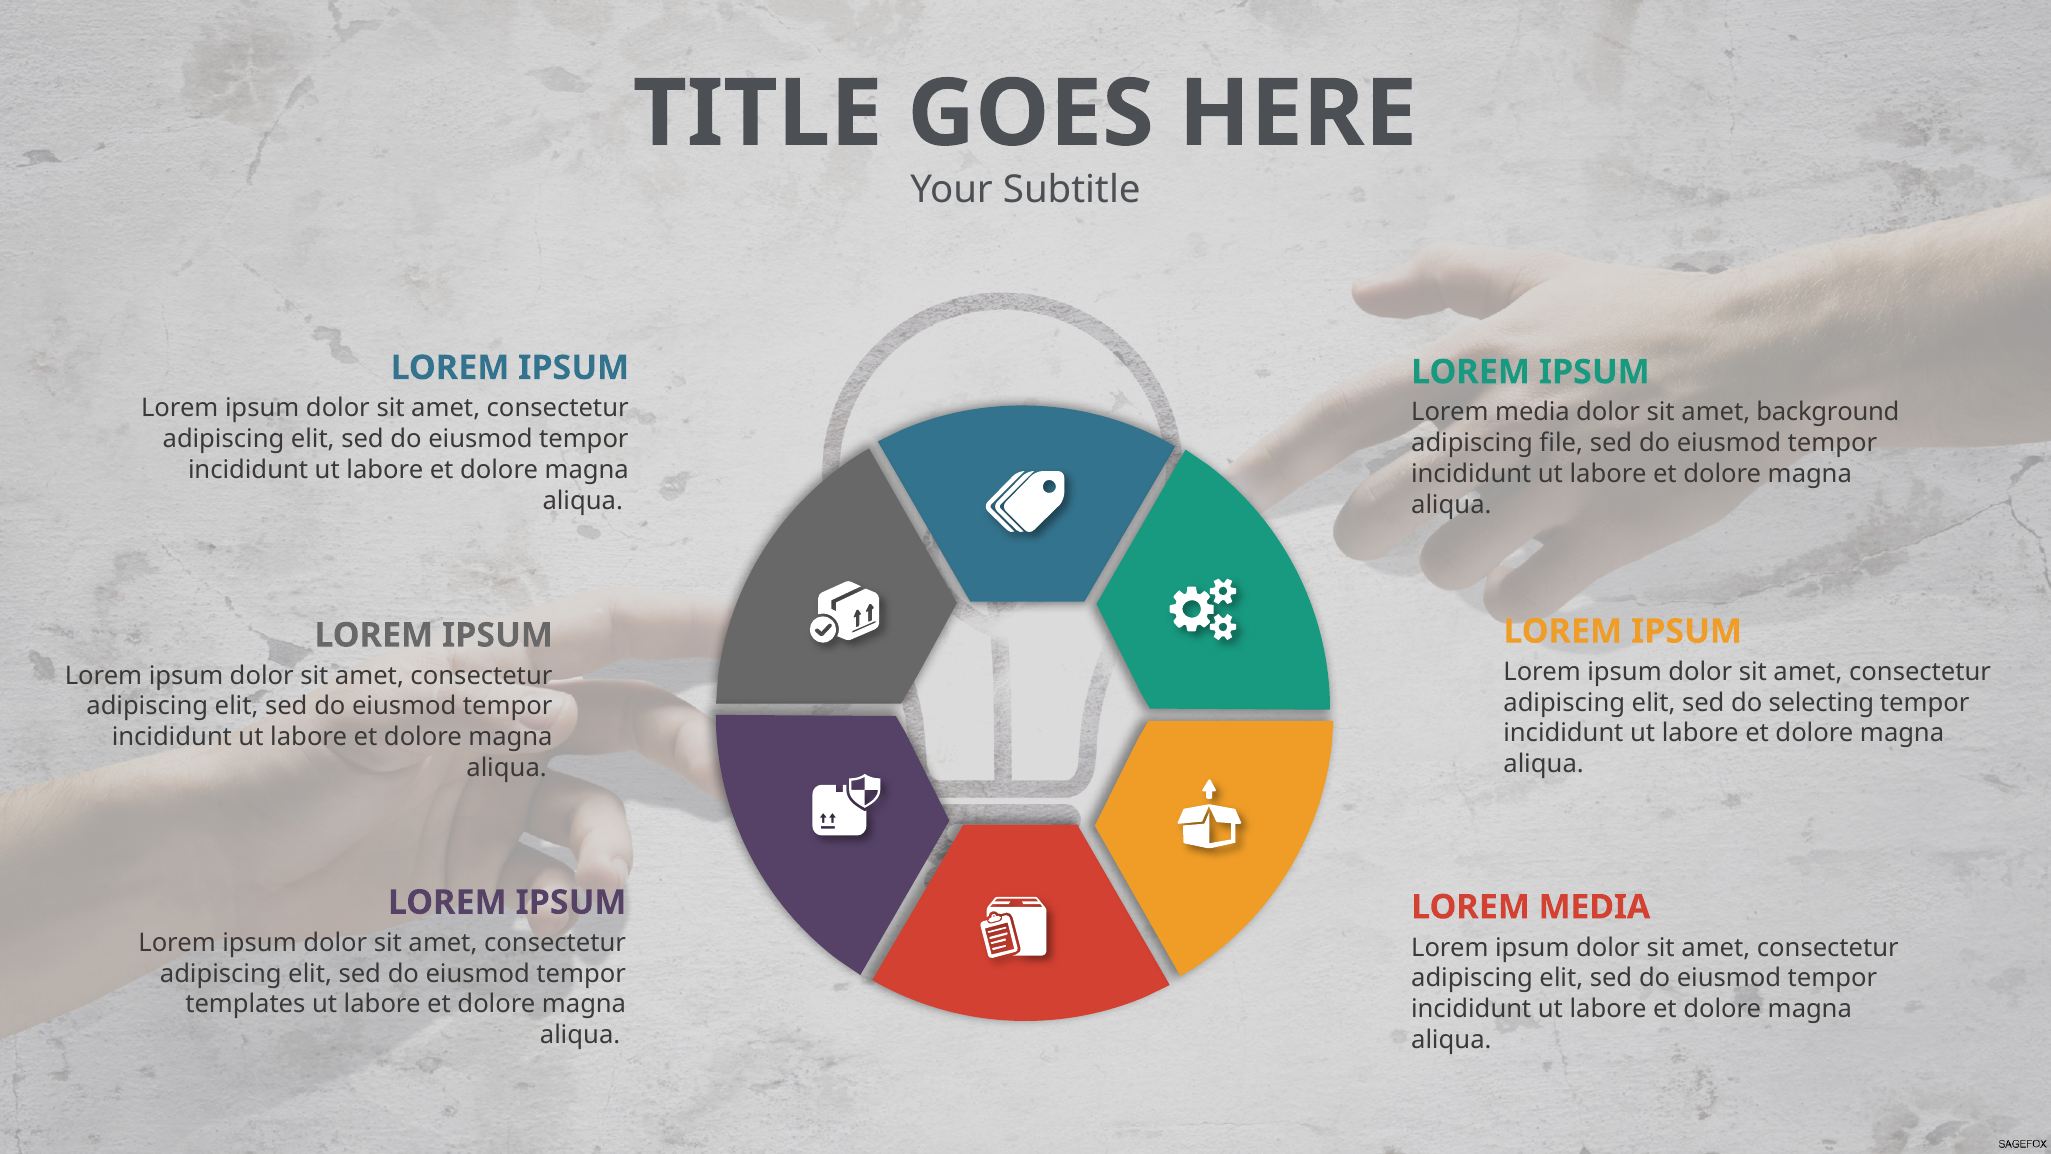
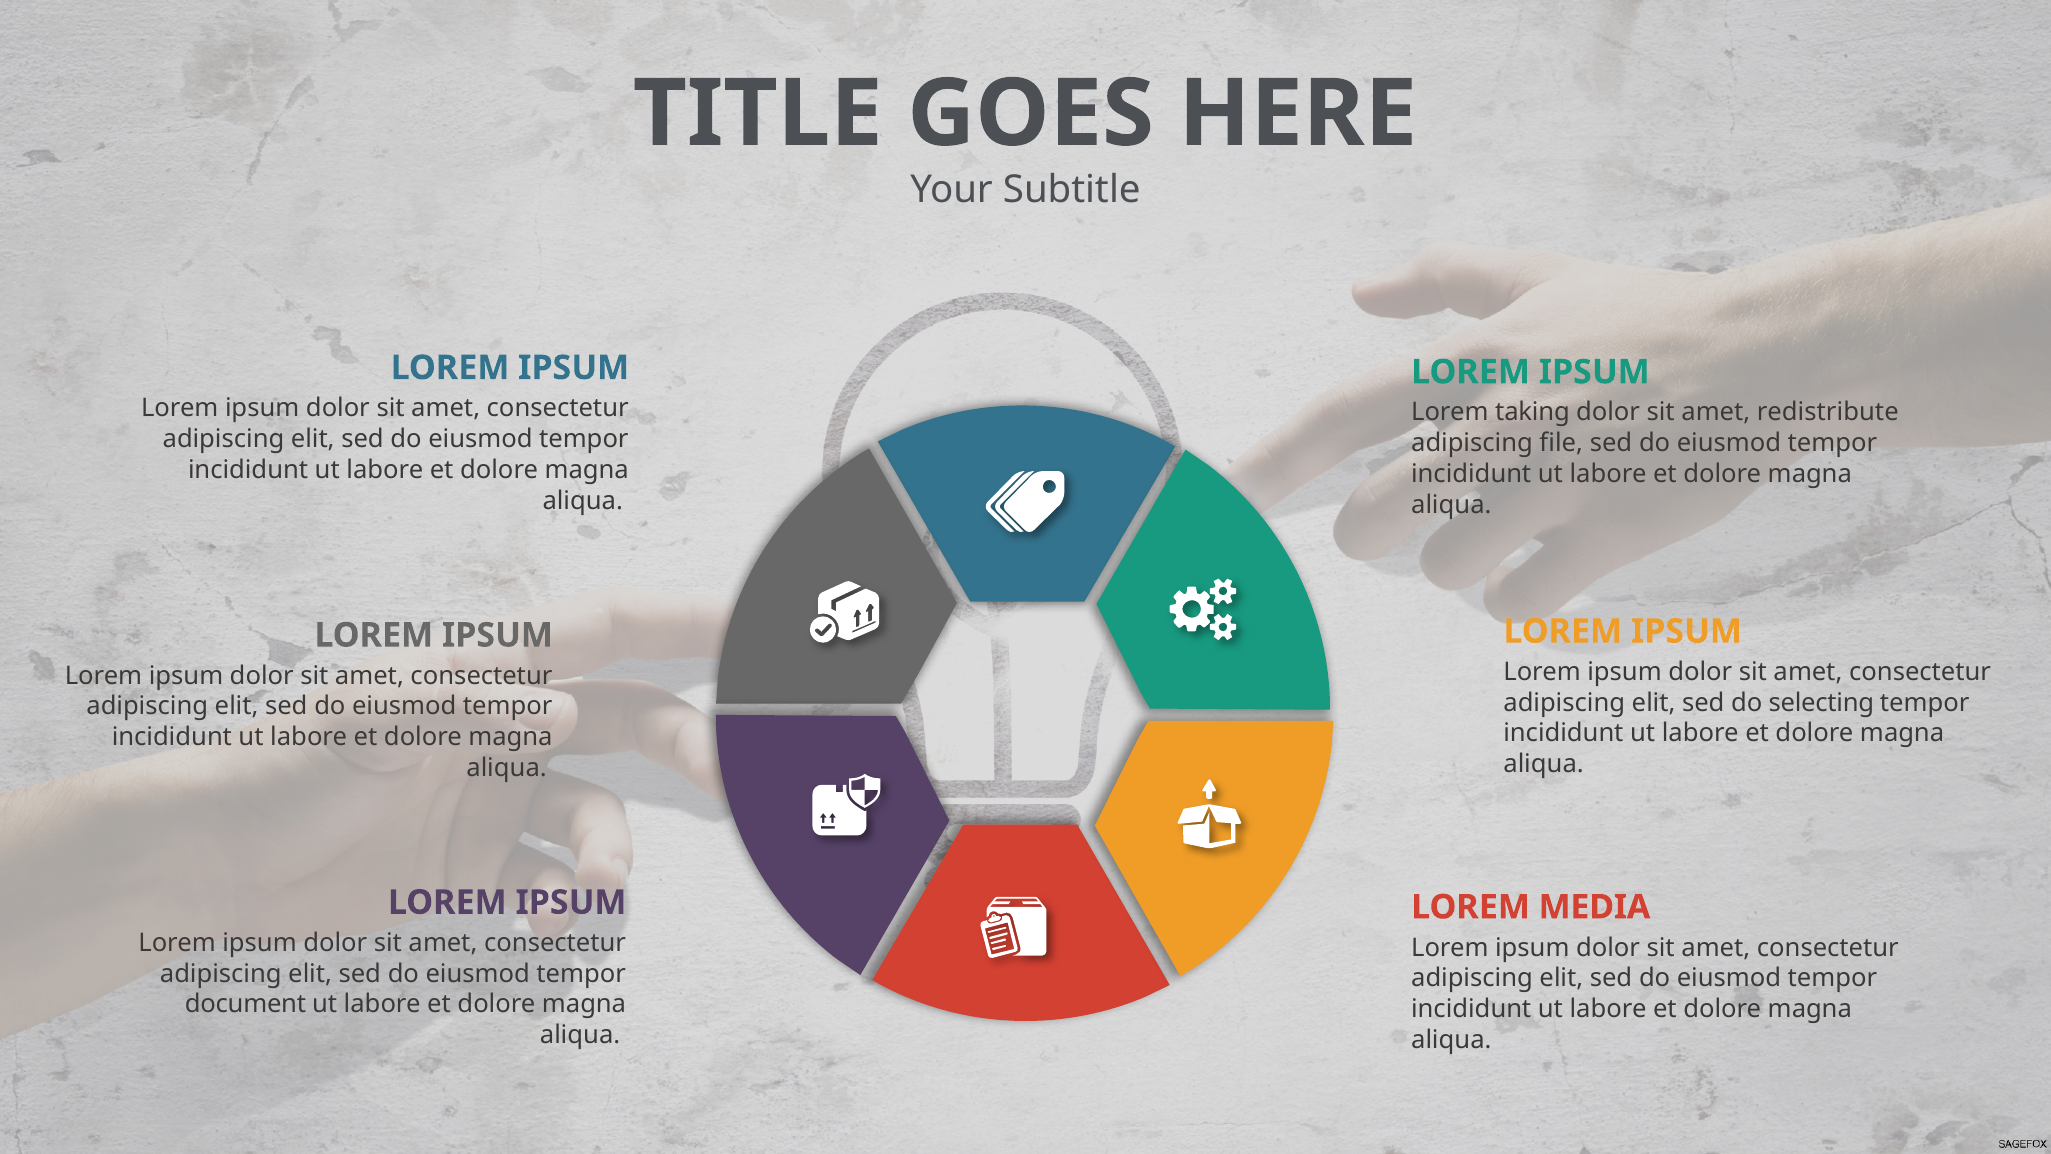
media at (1532, 412): media -> taking
background: background -> redistribute
templates: templates -> document
